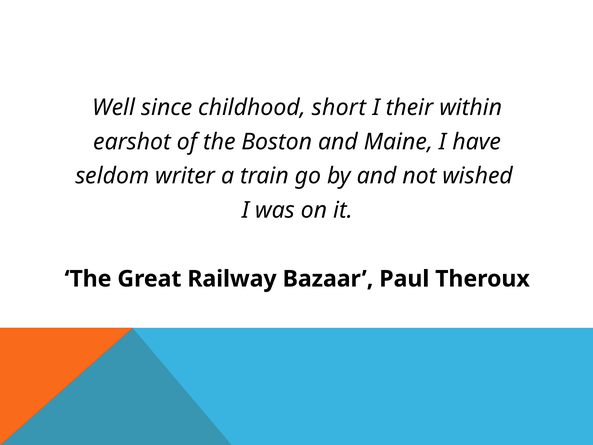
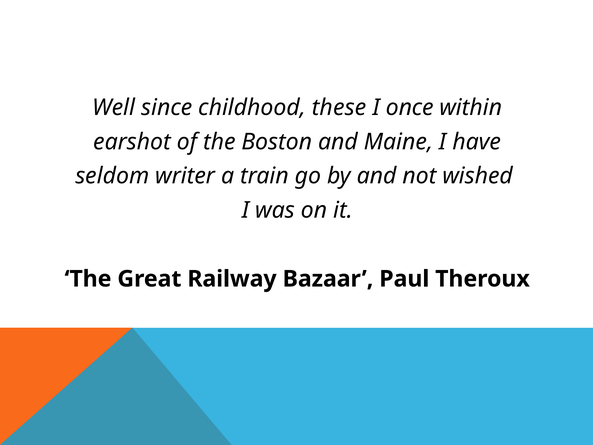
short: short -> these
their: their -> once
